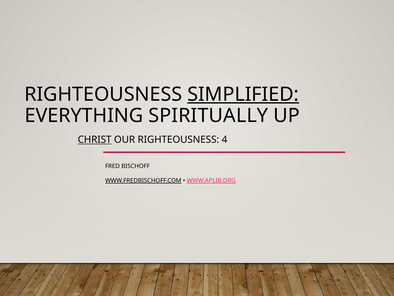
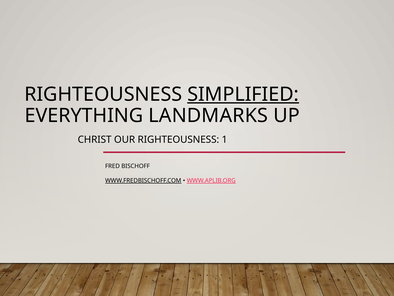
SPIRITUALLY: SPIRITUALLY -> LANDMARKS
CHRIST underline: present -> none
4: 4 -> 1
